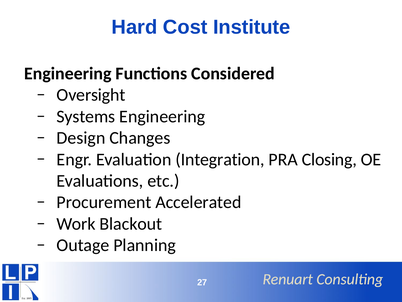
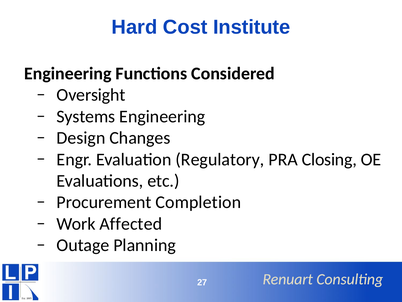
Integration: Integration -> Regulatory
Accelerated: Accelerated -> Completion
Blackout: Blackout -> Affected
